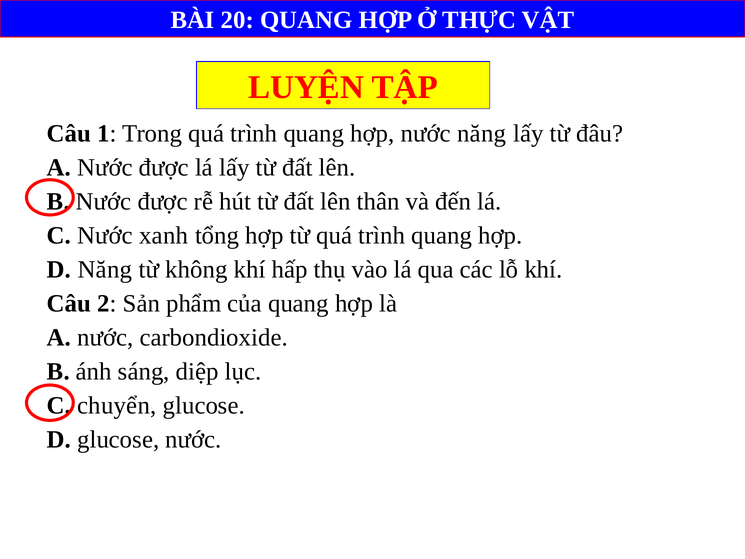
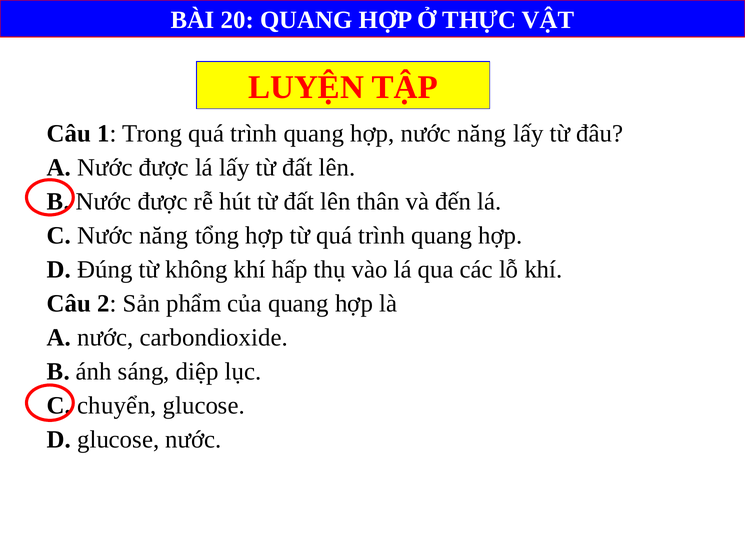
C Nước xanh: xanh -> năng
D Năng: Năng -> Đúng
